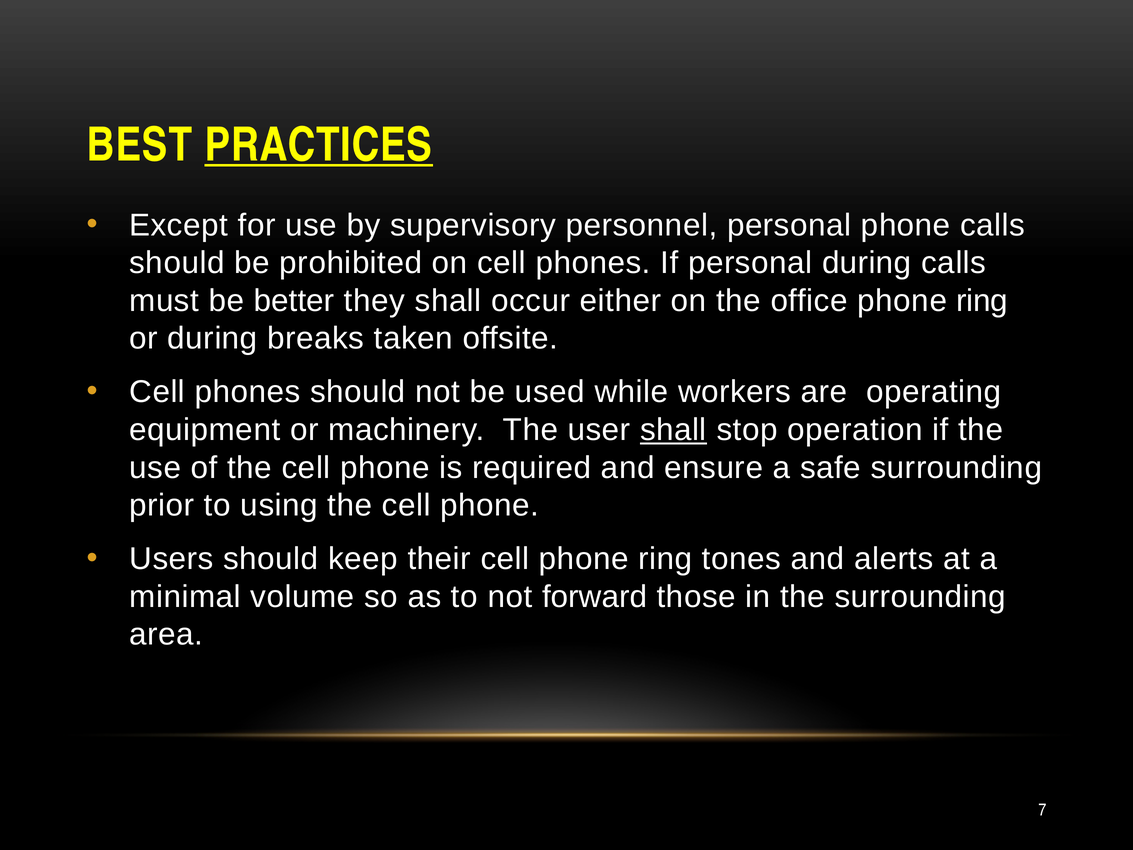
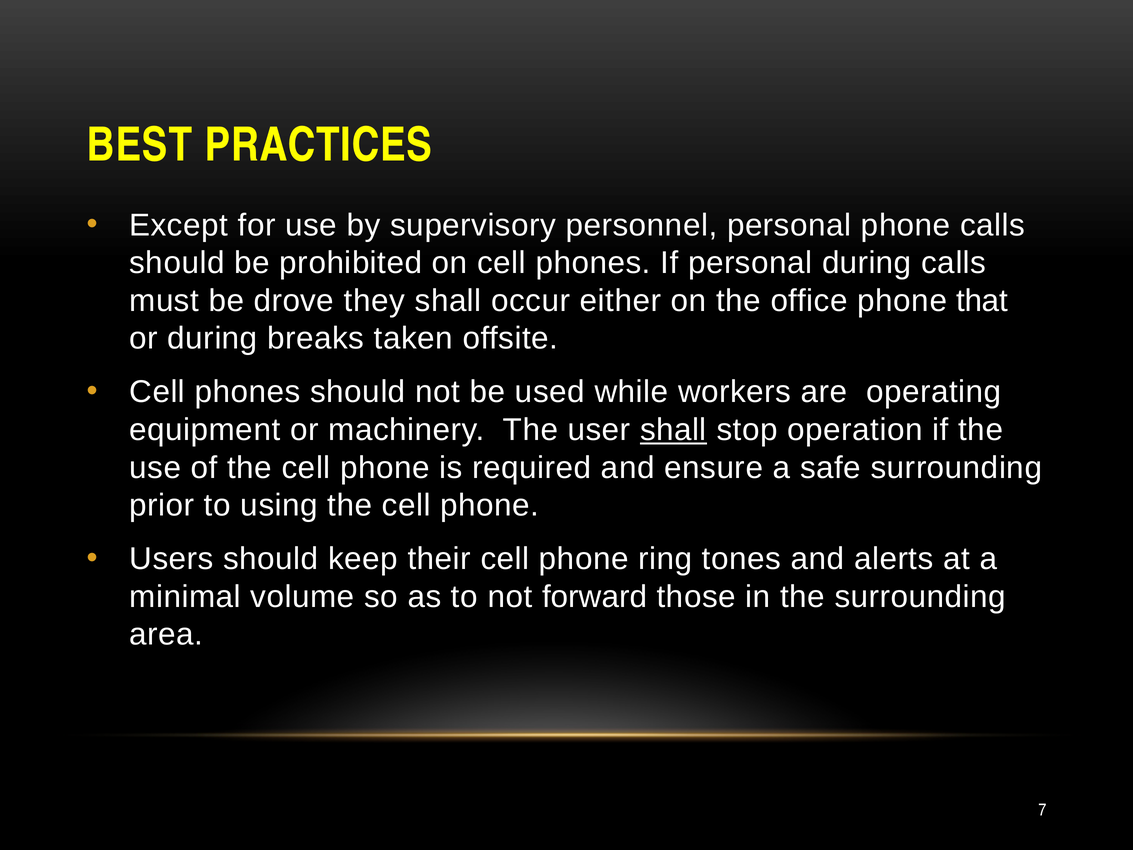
PRACTICES underline: present -> none
better: better -> drove
office phone ring: ring -> that
